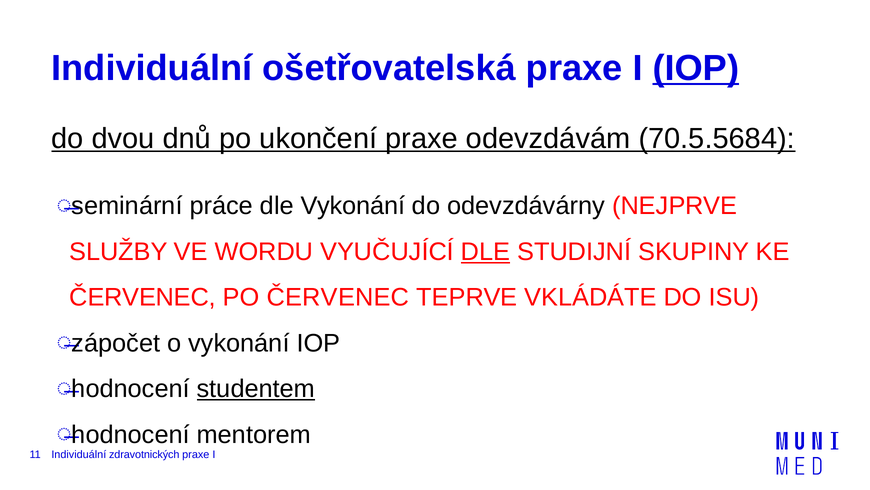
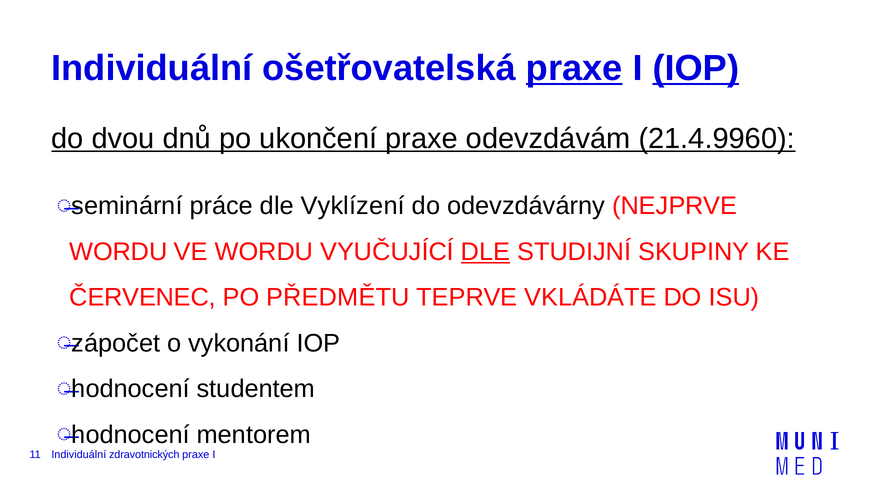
praxe at (574, 68) underline: none -> present
70.5.5684: 70.5.5684 -> 21.4.9960
dle Vykonání: Vykonání -> Vyklízení
SLUŽBY at (118, 251): SLUŽBY -> WORDU
PO ČERVENEC: ČERVENEC -> PŘEDMĚTU
studentem underline: present -> none
